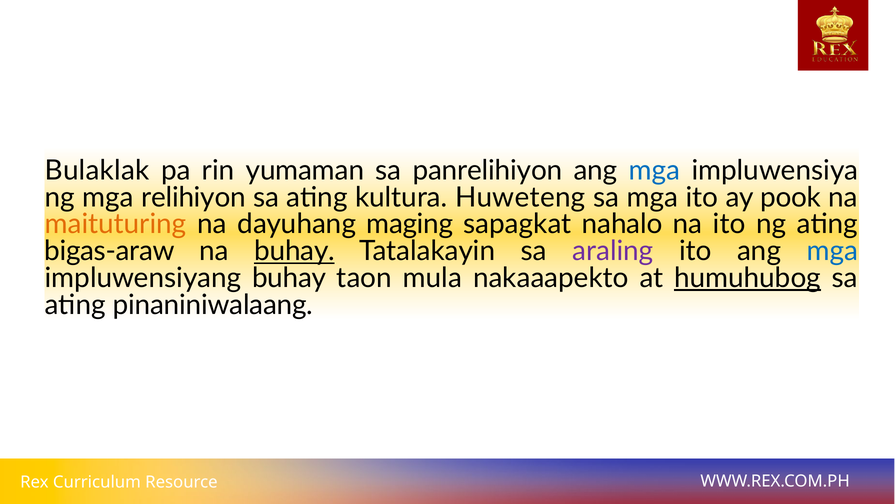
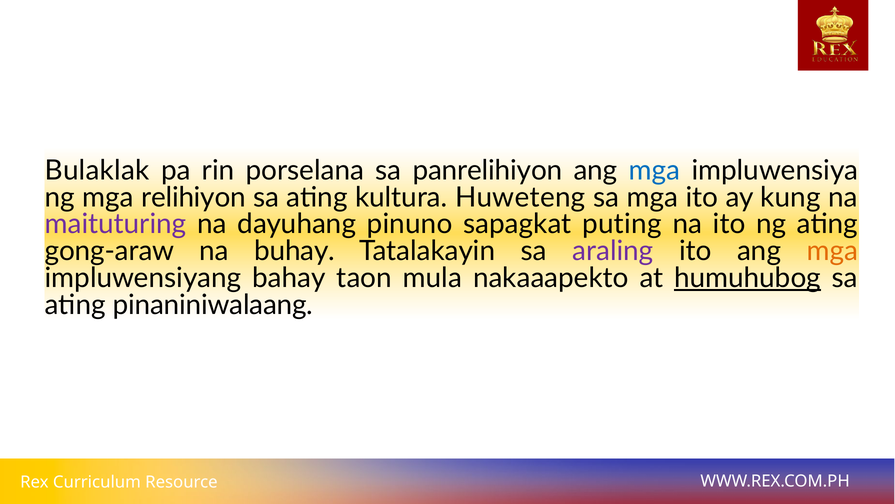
yumaman: yumaman -> porselana
pook: pook -> kung
maituturing colour: orange -> purple
maging: maging -> pinuno
nahalo: nahalo -> puting
bigas-araw: bigas-araw -> gong-araw
buhay at (295, 251) underline: present -> none
mga at (832, 251) colour: blue -> orange
impluwensiyang buhay: buhay -> bahay
